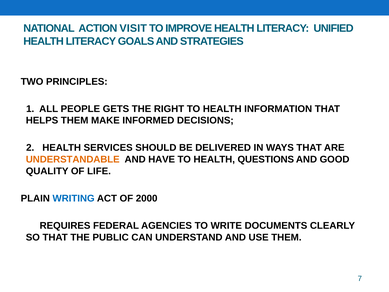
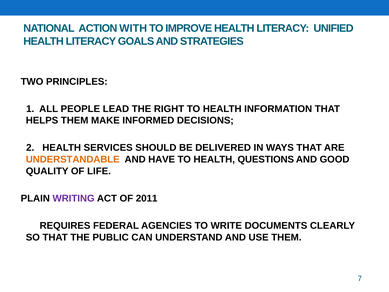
VISIT: VISIT -> WITH
GETS: GETS -> LEAD
WRITING colour: blue -> purple
2000: 2000 -> 2011
